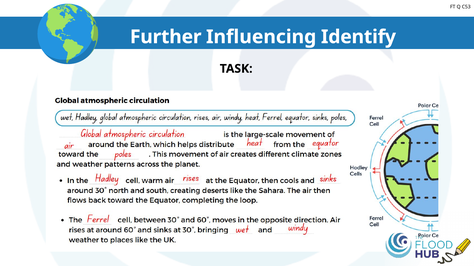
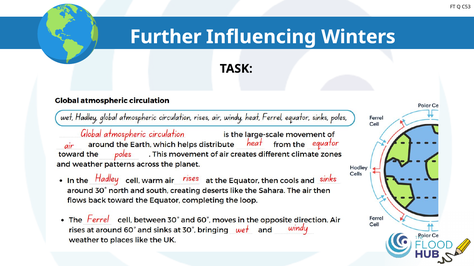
Identify: Identify -> Winters
